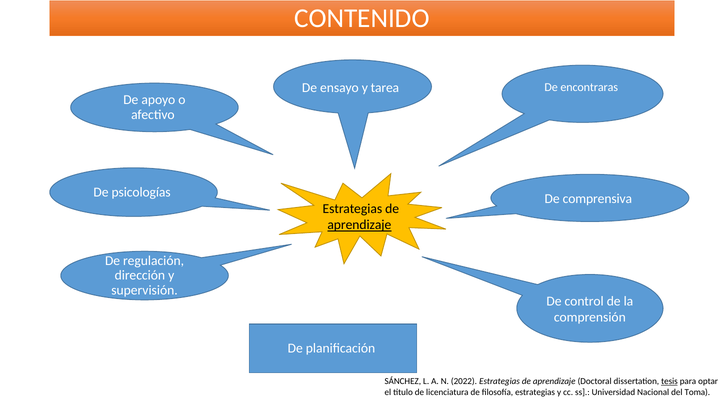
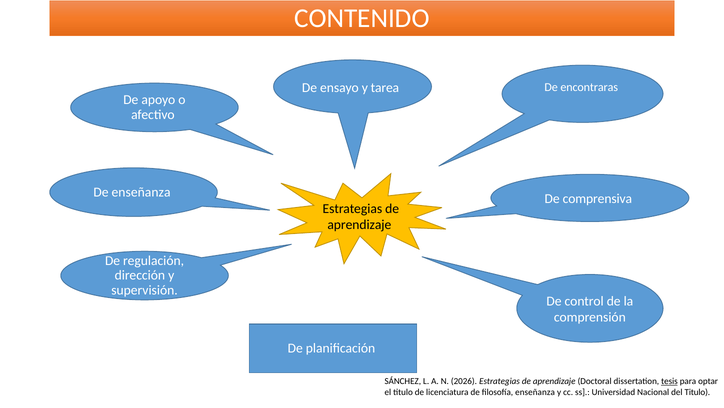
De psicologías: psicologías -> enseñanza
aprendizaje at (359, 225) underline: present -> none
2022: 2022 -> 2026
filosofía estrategias: estrategias -> enseñanza
del Toma: Toma -> Titulo
